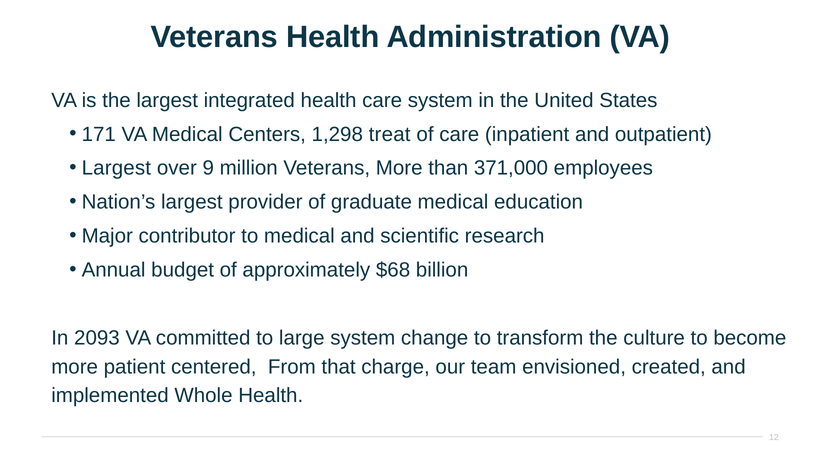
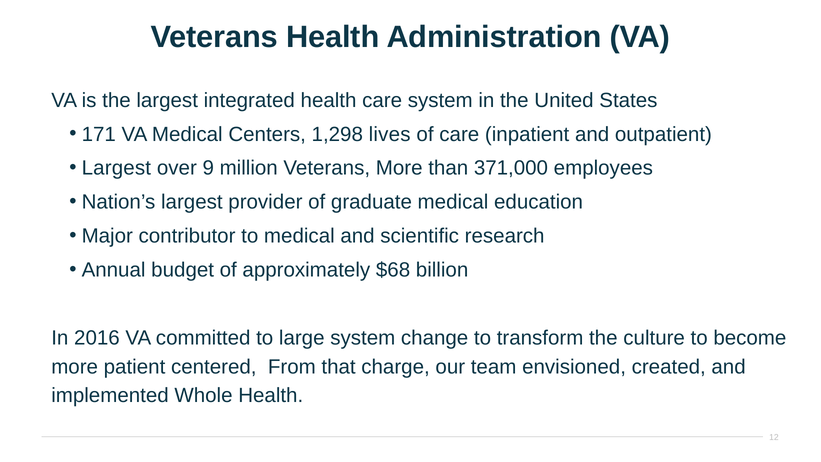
treat: treat -> lives
2093: 2093 -> 2016
